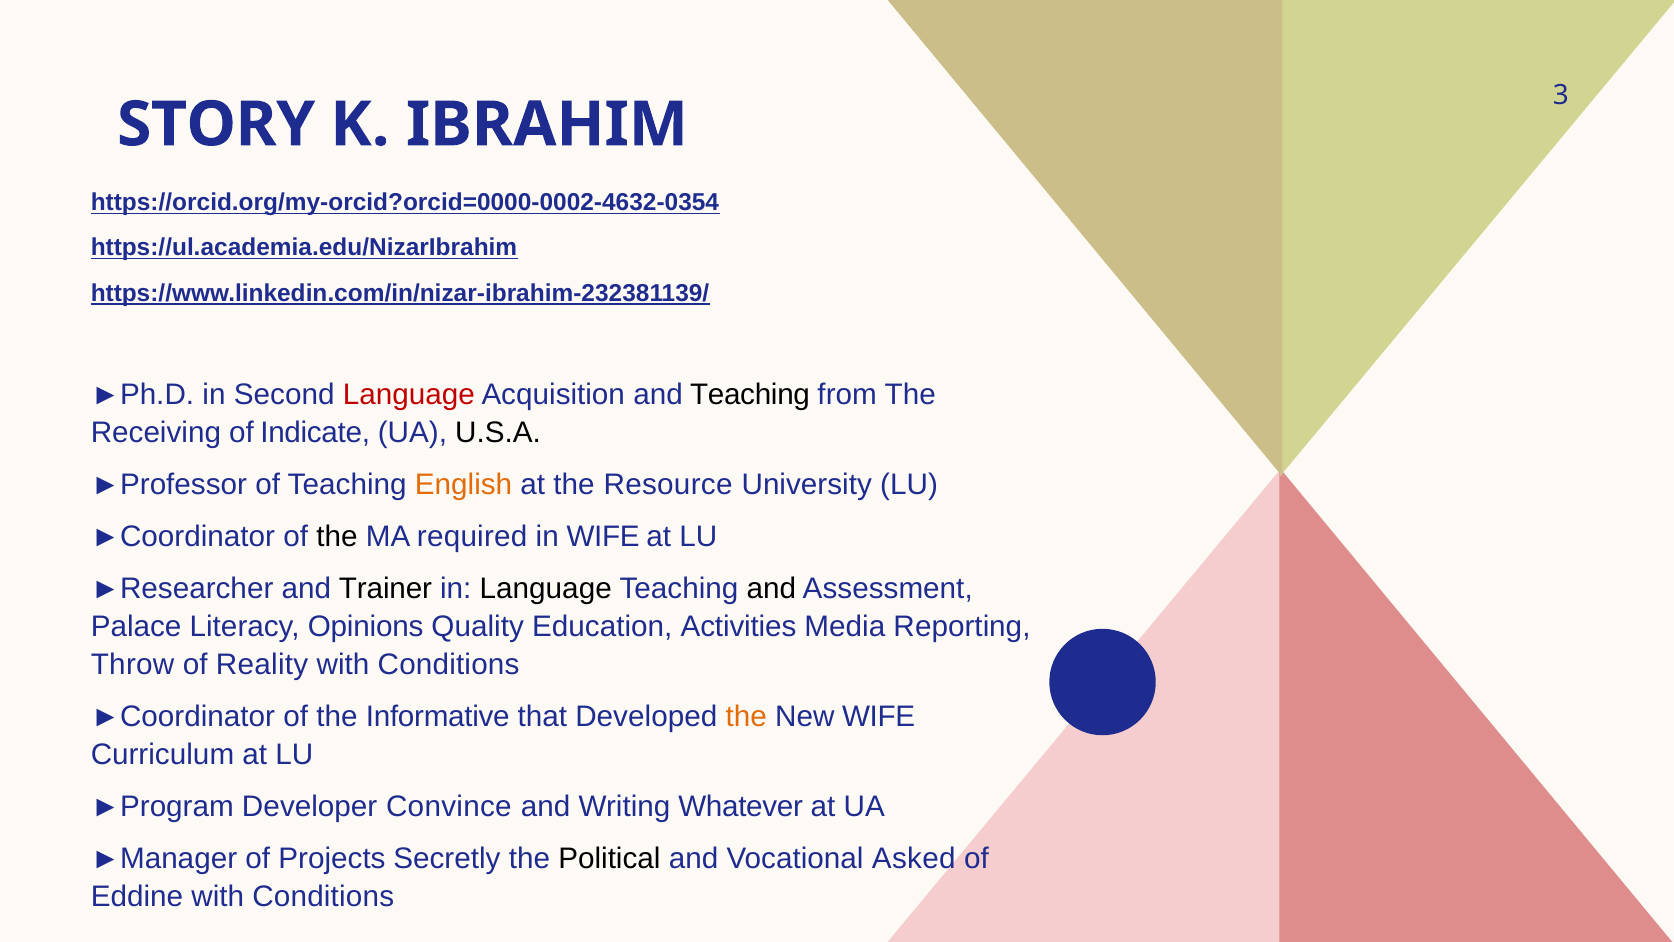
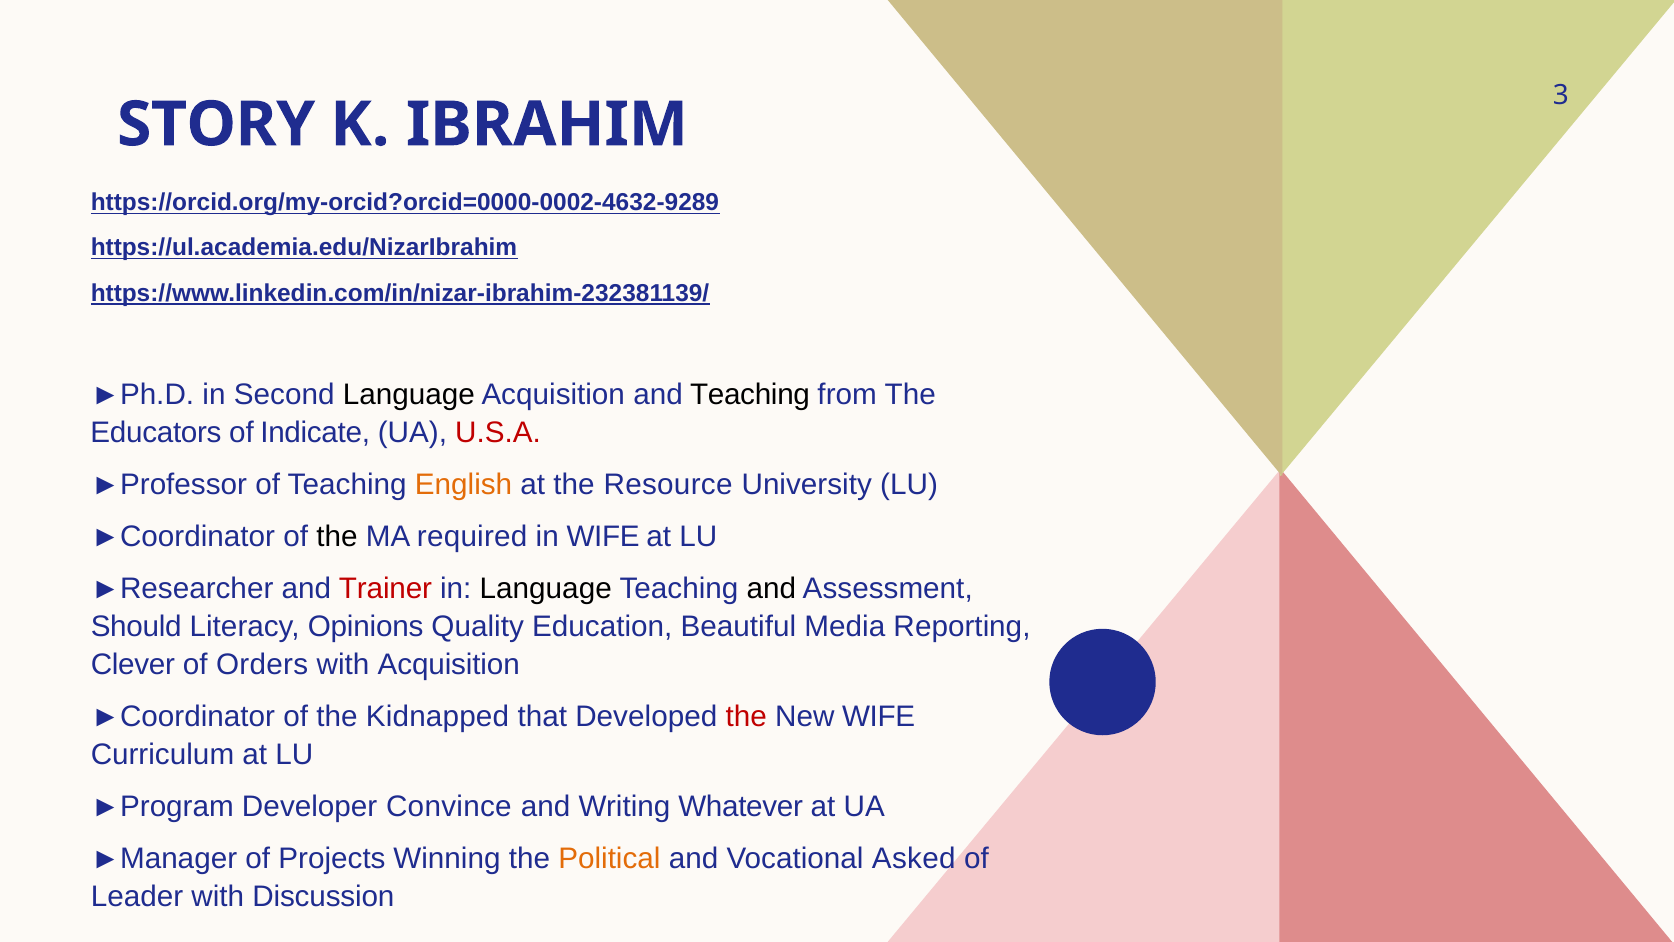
https://orcid.org/my-orcid?orcid=0000-0002-4632-0354: https://orcid.org/my-orcid?orcid=0000-0002-4632-0354 -> https://orcid.org/my-orcid?orcid=0000-0002-4632-9289
Language at (409, 394) colour: red -> black
Receiving: Receiving -> Educators
U.S.A colour: black -> red
Trainer colour: black -> red
Palace: Palace -> Should
Activities: Activities -> Beautiful
Throw: Throw -> Clever
Reality: Reality -> Orders
Conditions at (449, 664): Conditions -> Acquisition
Informative: Informative -> Kidnapped
the at (746, 716) colour: orange -> red
Secretly: Secretly -> Winning
Political colour: black -> orange
Eddine: Eddine -> Leader
Conditions at (323, 896): Conditions -> Discussion
